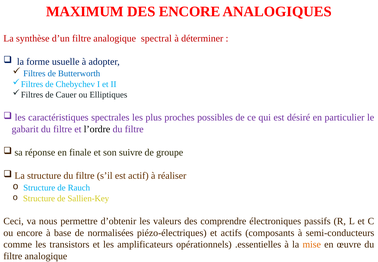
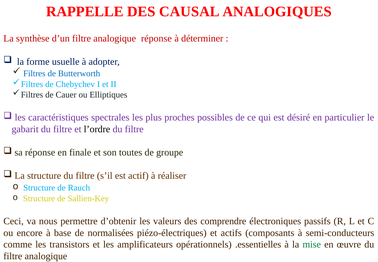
MAXIMUM: MAXIMUM -> RAPPELLE
DES ENCORE: ENCORE -> CAUSAL
analogique spectral: spectral -> réponse
suivre: suivre -> toutes
mise colour: orange -> green
